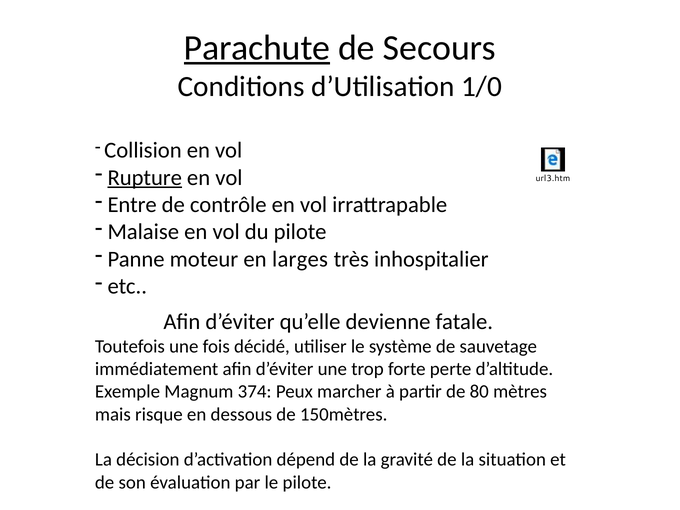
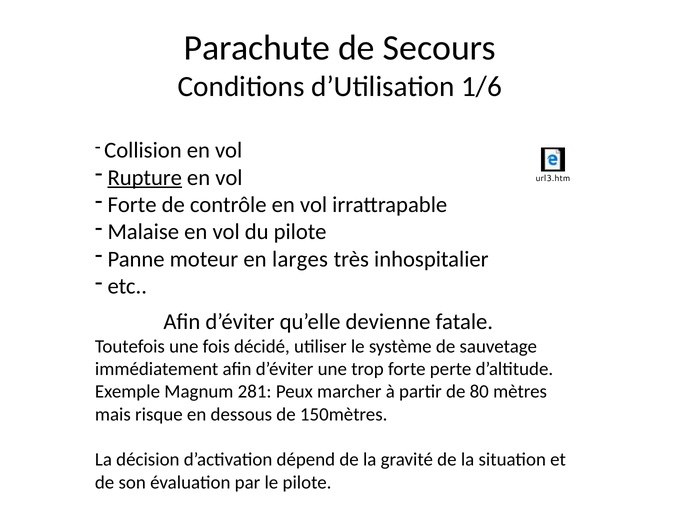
Parachute underline: present -> none
1/0: 1/0 -> 1/6
Entre at (132, 205): Entre -> Forte
374: 374 -> 281
